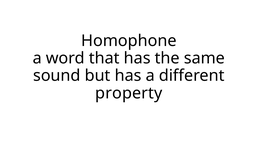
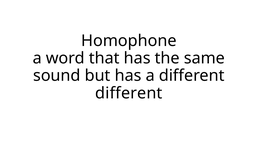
property at (129, 93): property -> different
